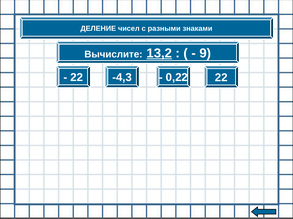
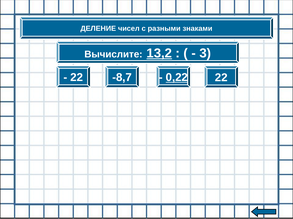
9: 9 -> 3
-4,3: -4,3 -> -8,7
0,22 underline: none -> present
